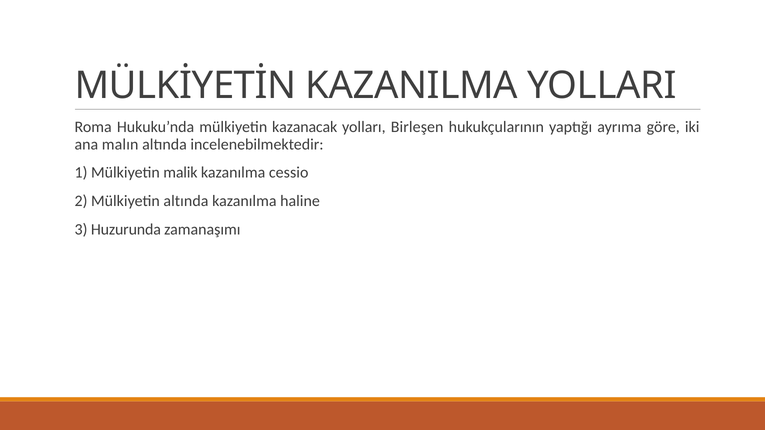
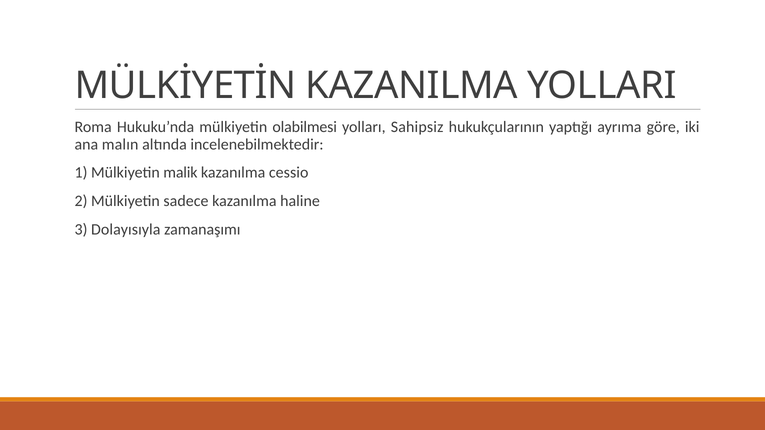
kazanacak: kazanacak -> olabilmesi
Birleşen: Birleşen -> Sahipsiz
Mülkiyetin altında: altında -> sadece
Huzurunda: Huzurunda -> Dolayısıyla
